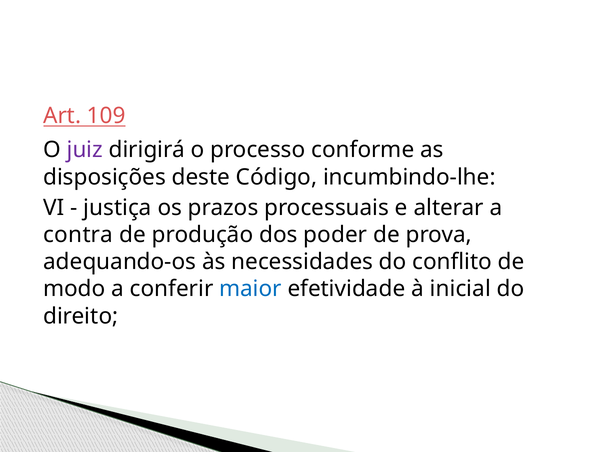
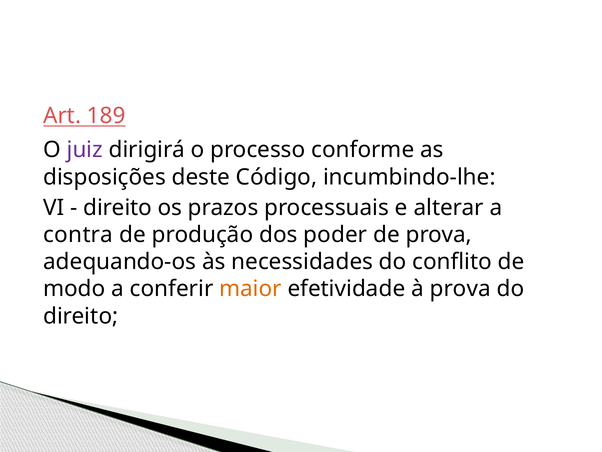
109: 109 -> 189
justiça at (118, 207): justiça -> direito
maior colour: blue -> orange
à inicial: inicial -> prova
